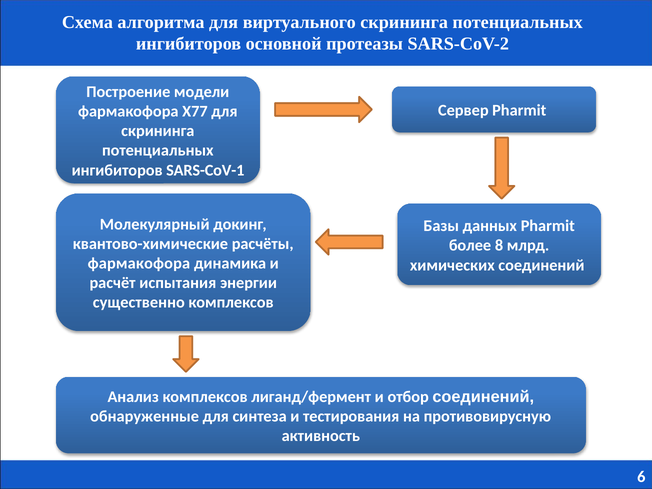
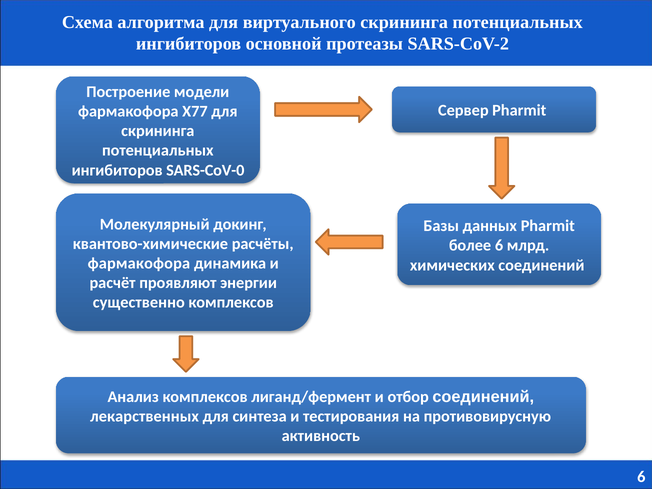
SARS-CoV-1: SARS-CoV-1 -> SARS-CoV-0
более 8: 8 -> 6
испытания: испытания -> проявляют
обнаруженные: обнаруженные -> лекарственных
